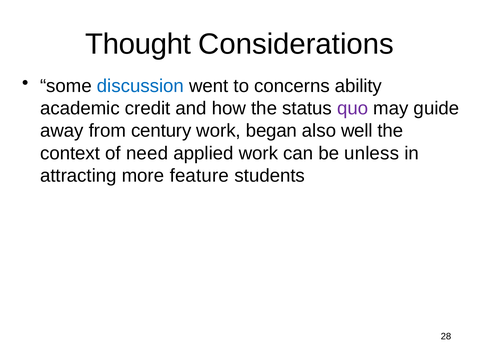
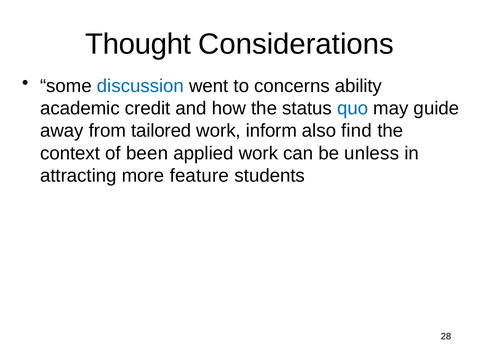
quo colour: purple -> blue
century: century -> tailored
began: began -> inform
well: well -> find
need: need -> been
